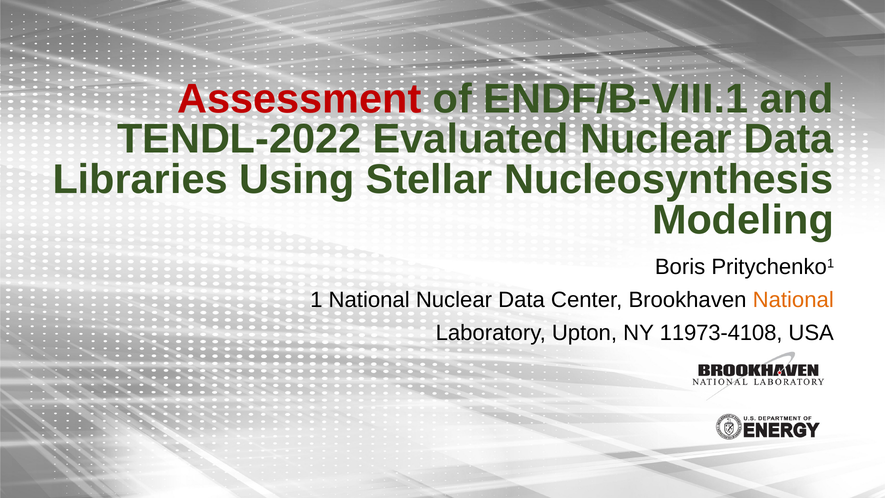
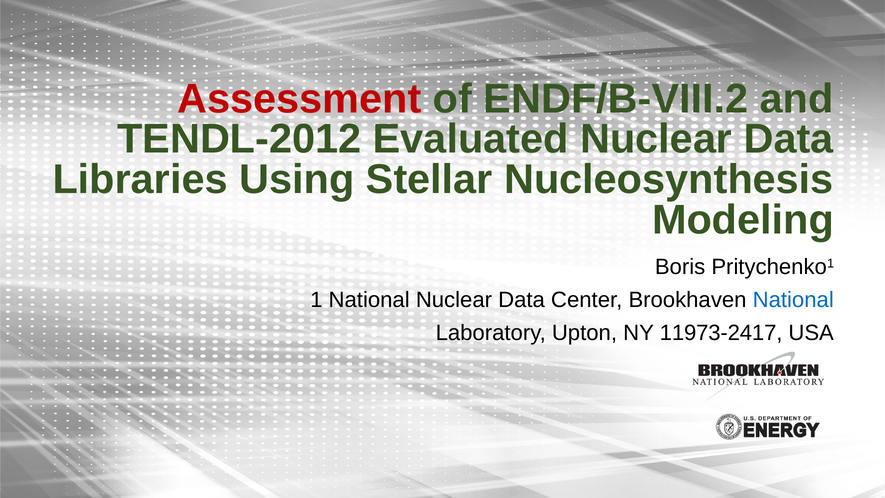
ENDF/B-VIII.1: ENDF/B-VIII.1 -> ENDF/B-VIII.2
TENDL-2022: TENDL-2022 -> TENDL-2012
National at (793, 300) colour: orange -> blue
11973-4108: 11973-4108 -> 11973-2417
